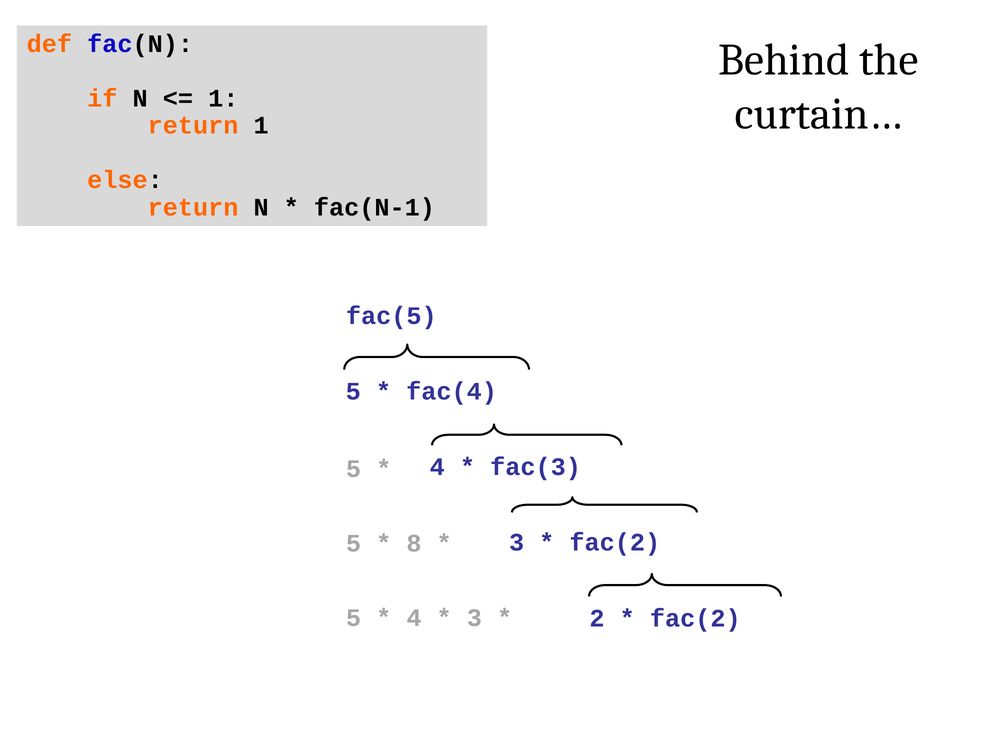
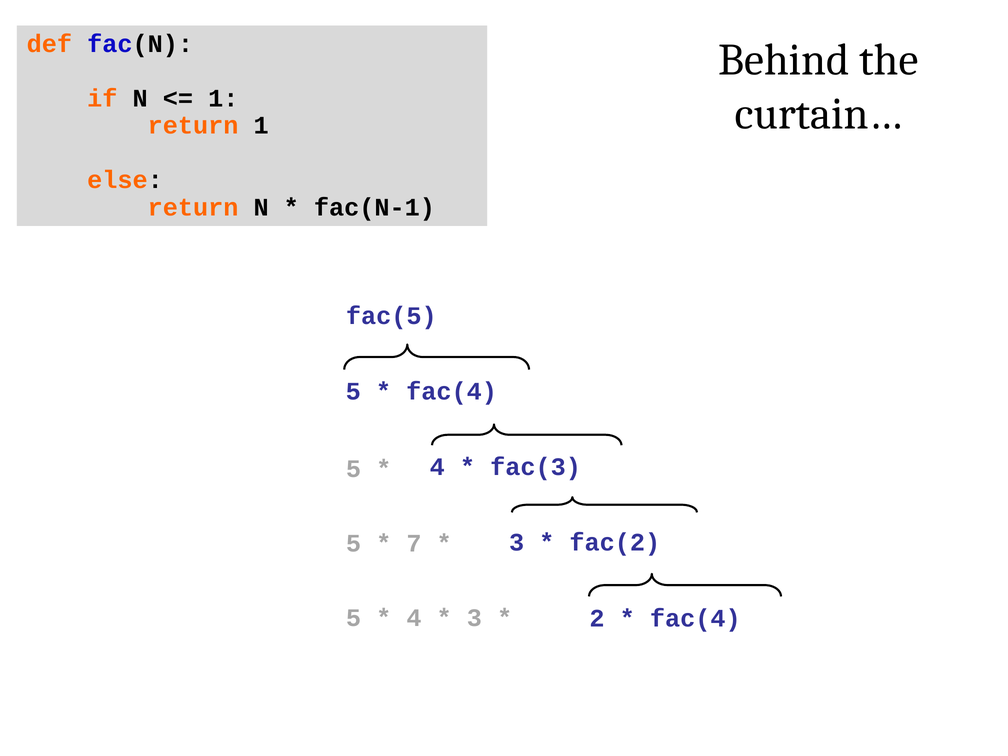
8: 8 -> 7
fac(2 at (695, 618): fac(2 -> fac(4
